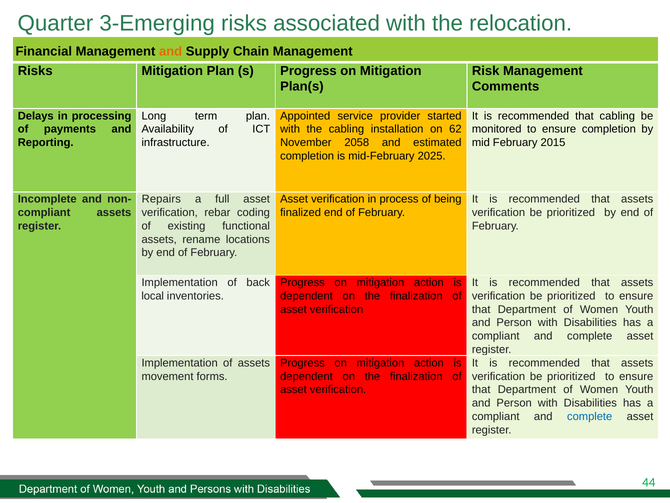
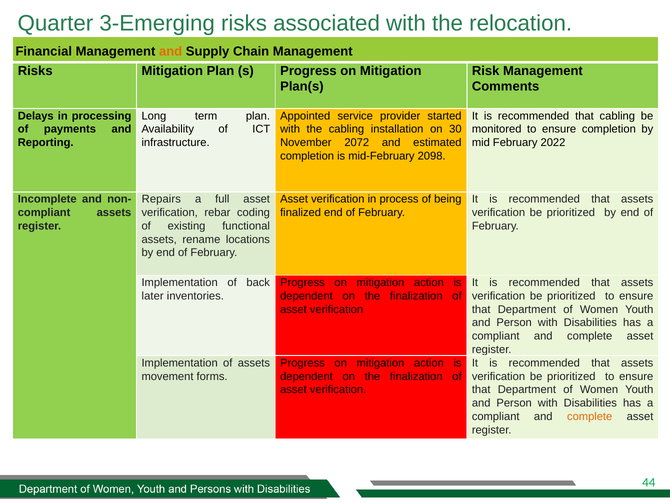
62: 62 -> 30
2058: 2058 -> 2072
2015: 2015 -> 2022
2025: 2025 -> 2098
local: local -> later
complete at (590, 416) colour: blue -> orange
